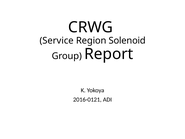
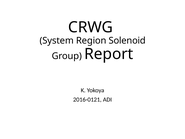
Service: Service -> System
